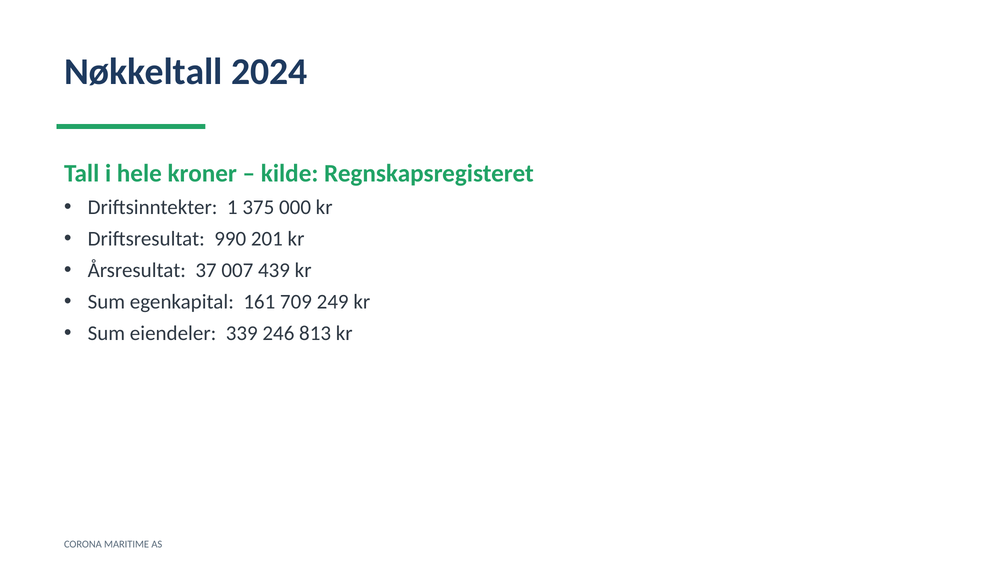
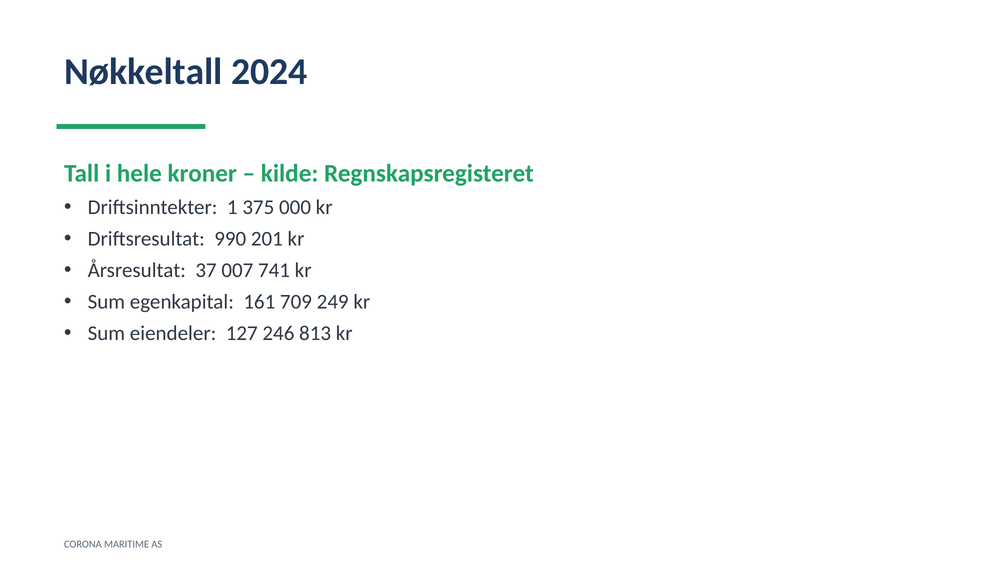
439: 439 -> 741
339: 339 -> 127
